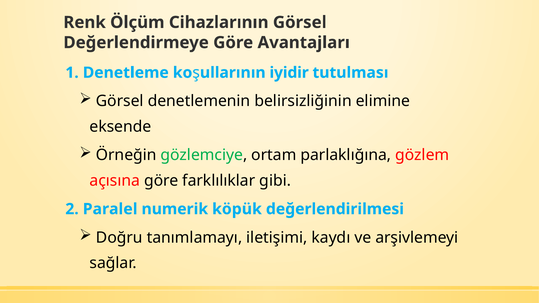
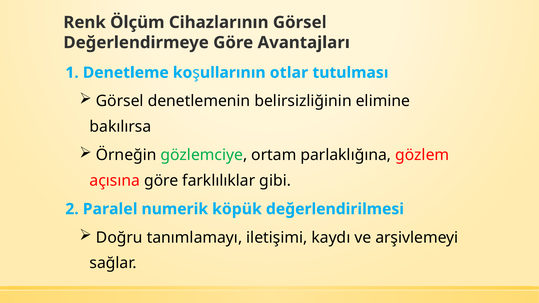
iyidir: iyidir -> otlar
eksende: eksende -> bakılırsa
